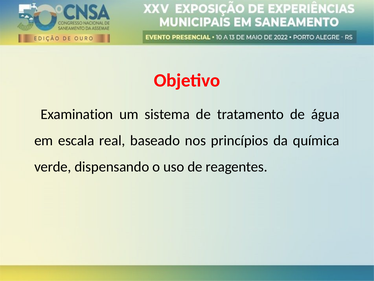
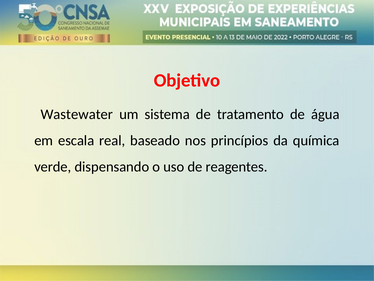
Examination: Examination -> Wastewater
